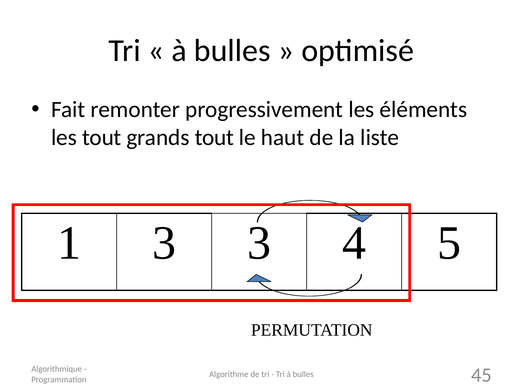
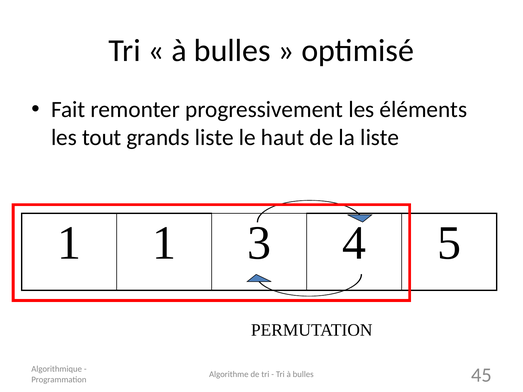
grands tout: tout -> liste
1 3: 3 -> 1
